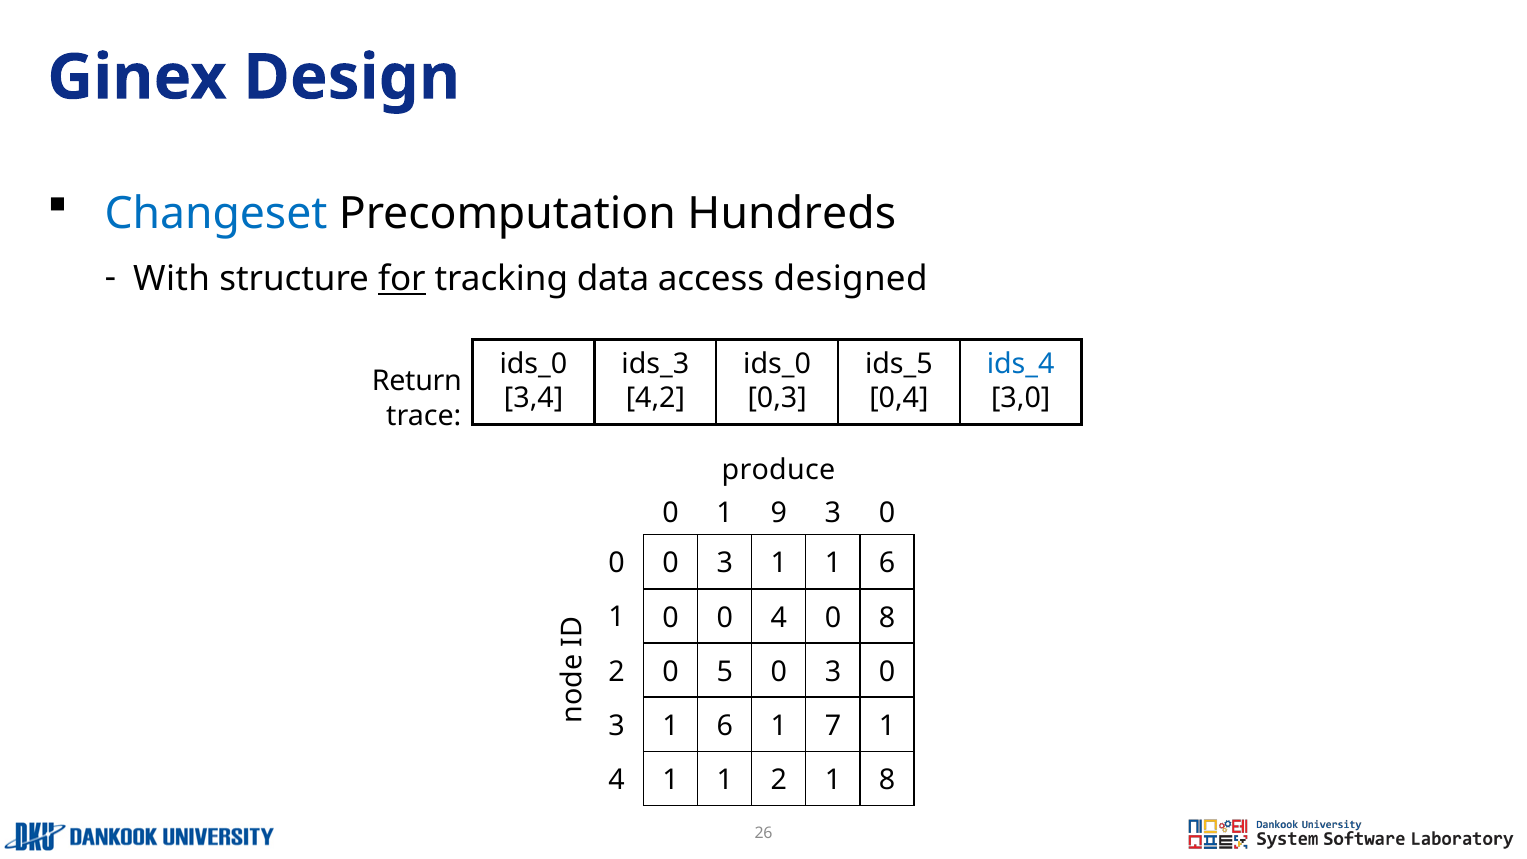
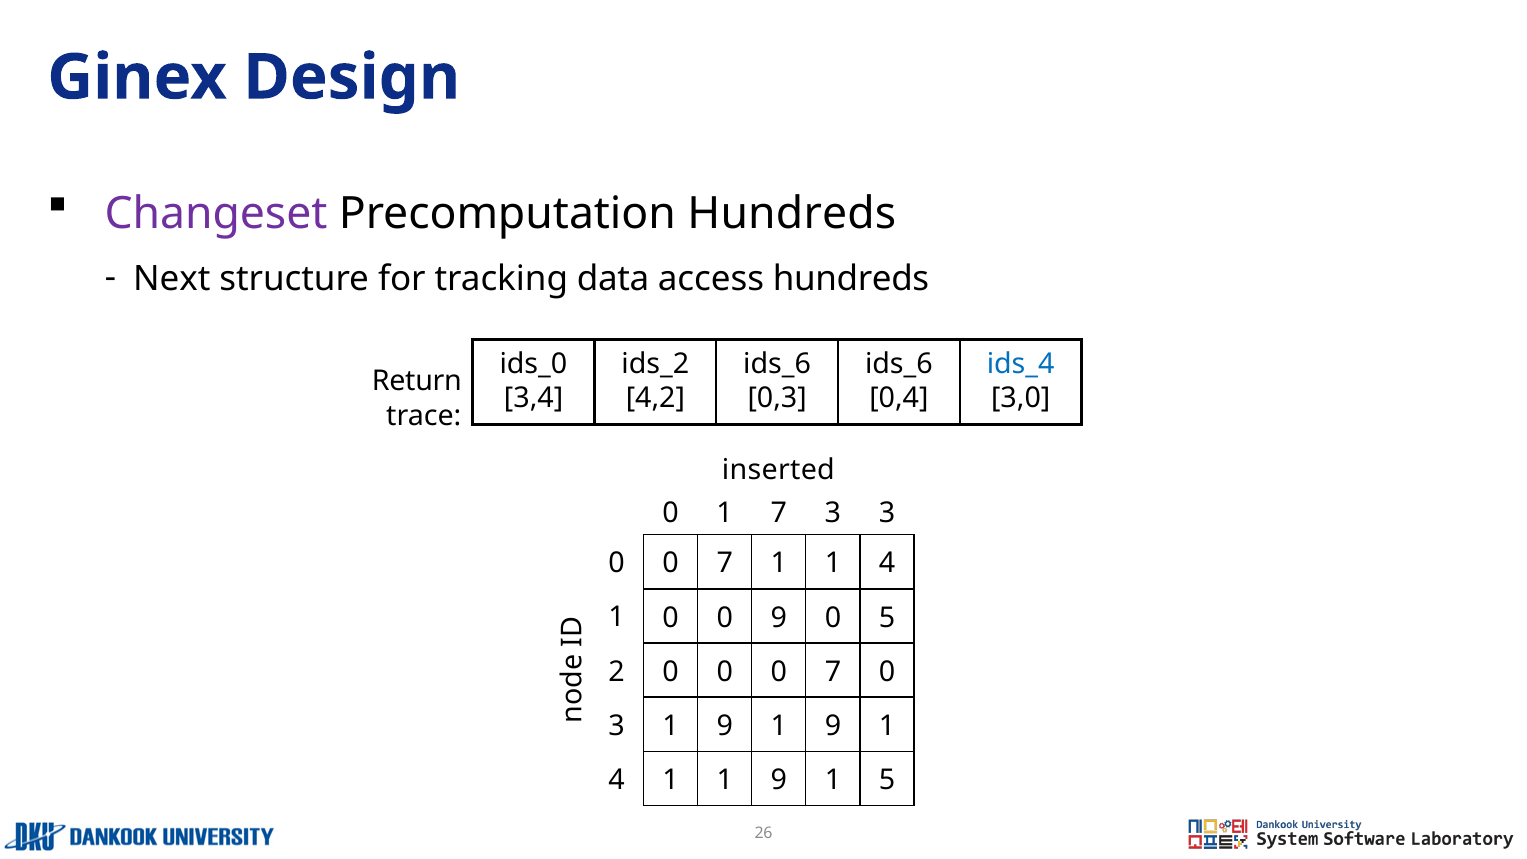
Changeset colour: blue -> purple
With: With -> Next
for underline: present -> none
access designed: designed -> hundreds
ids_3: ids_3 -> ids_2
ids_0 at (777, 364): ids_0 -> ids_6
ids_5 at (899, 364): ids_5 -> ids_6
produce: produce -> inserted
1 9: 9 -> 7
0 at (887, 513): 0 -> 3
3 at (725, 563): 3 -> 7
1 1 6: 6 -> 4
0 4: 4 -> 9
0 8: 8 -> 5
5 at (725, 672): 5 -> 0
3 at (833, 672): 3 -> 7
6 at (725, 726): 6 -> 9
7 at (833, 726): 7 -> 9
1 1 2: 2 -> 9
1 8: 8 -> 5
